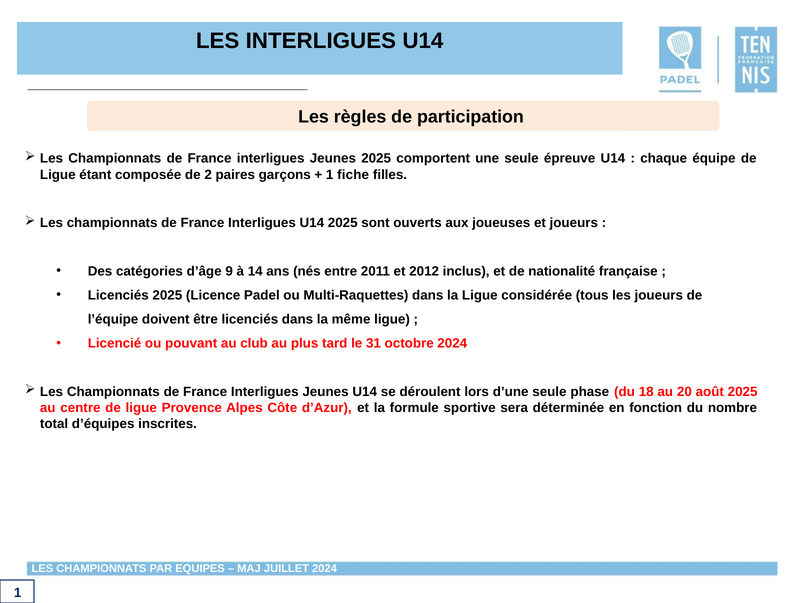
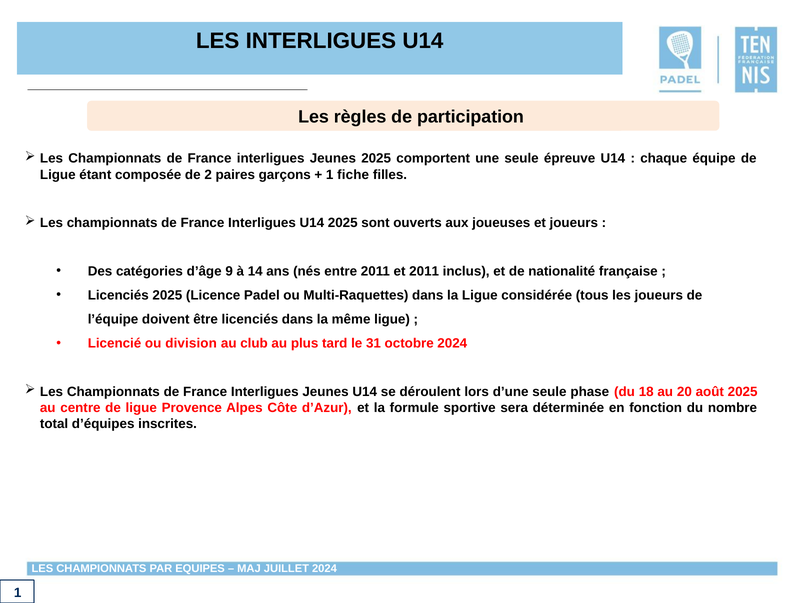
et 2012: 2012 -> 2011
pouvant: pouvant -> division
